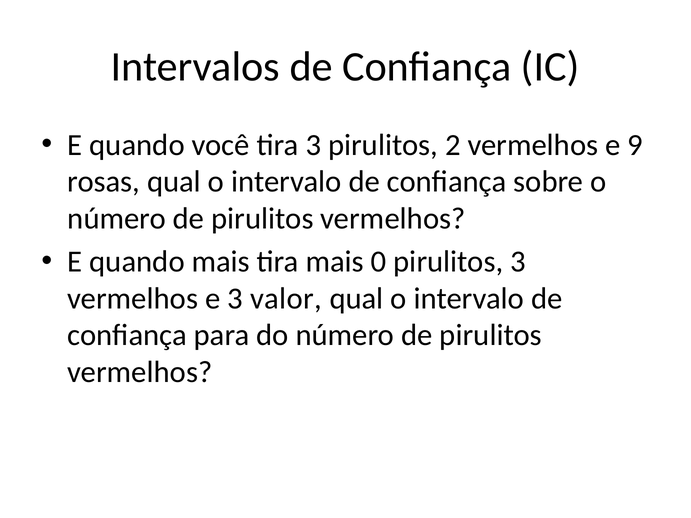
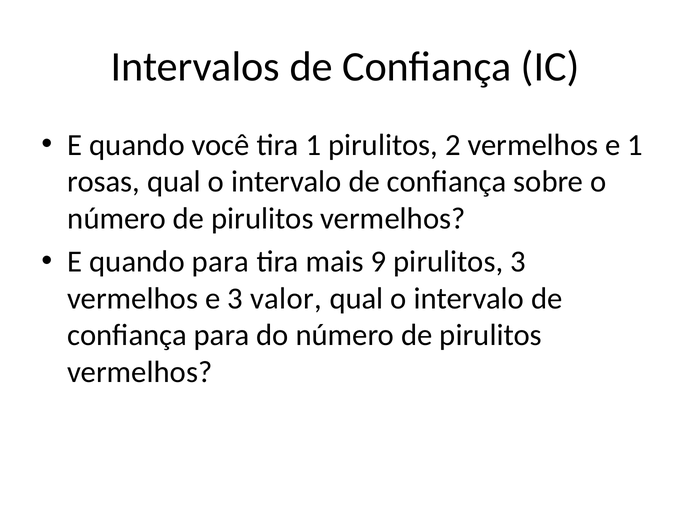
tira 3: 3 -> 1
e 9: 9 -> 1
quando mais: mais -> para
0: 0 -> 9
